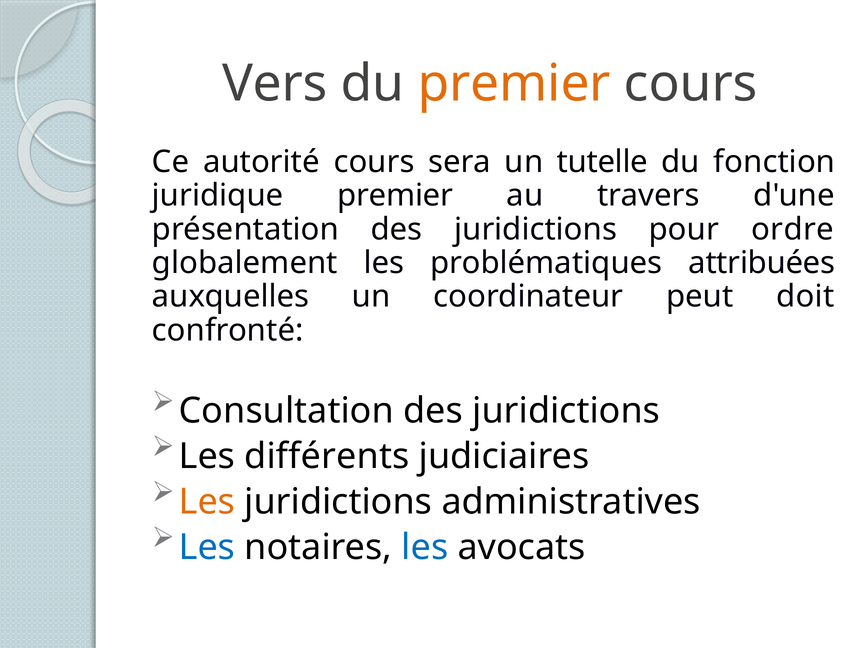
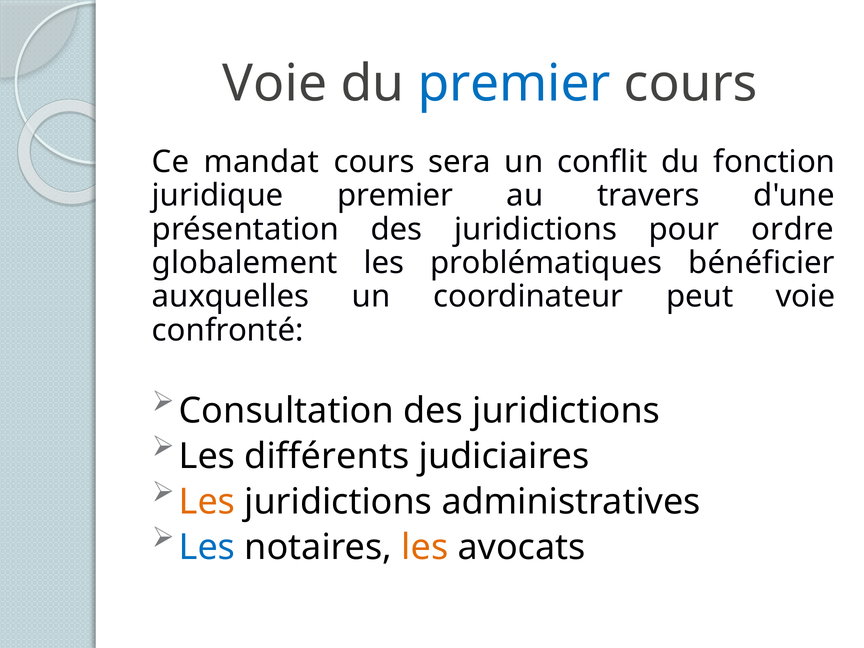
Vers at (275, 84): Vers -> Voie
premier at (514, 84) colour: orange -> blue
autorité: autorité -> mandat
tutelle: tutelle -> conflit
attribuées: attribuées -> bénéficier
peut doit: doit -> voie
les at (425, 547) colour: blue -> orange
